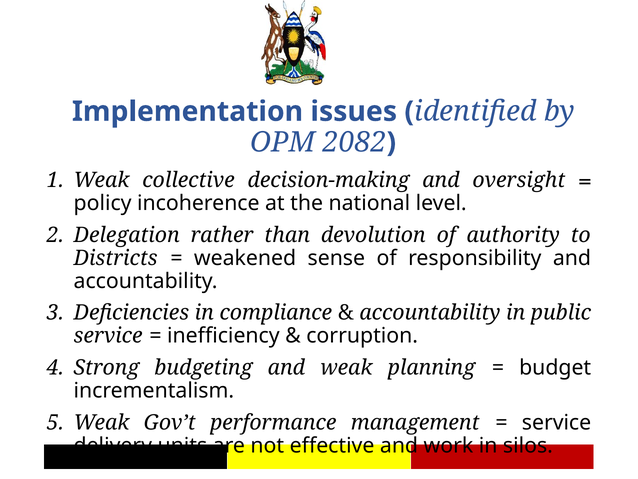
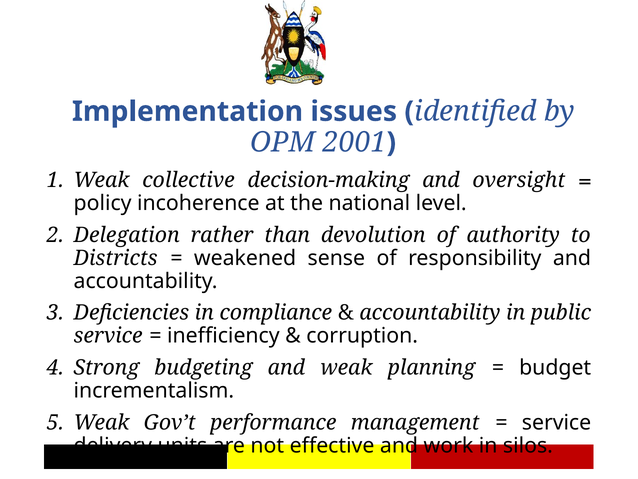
2082: 2082 -> 2001
